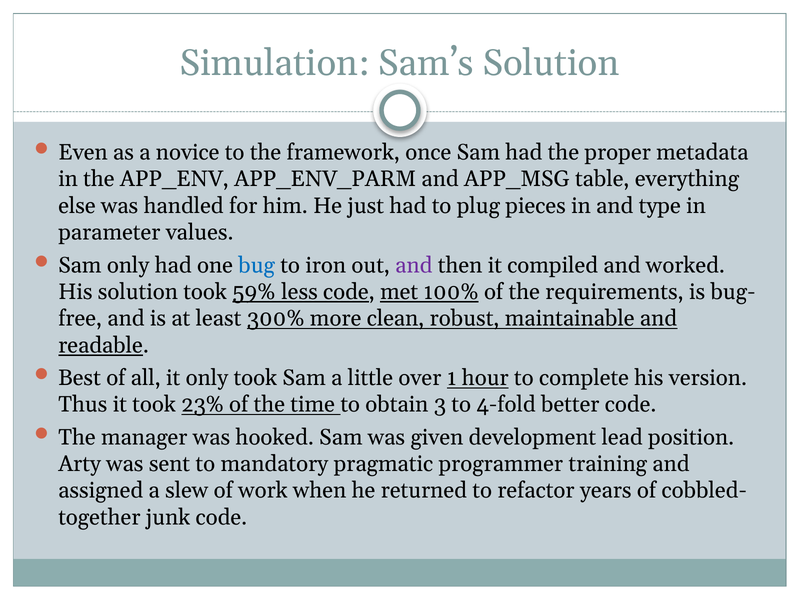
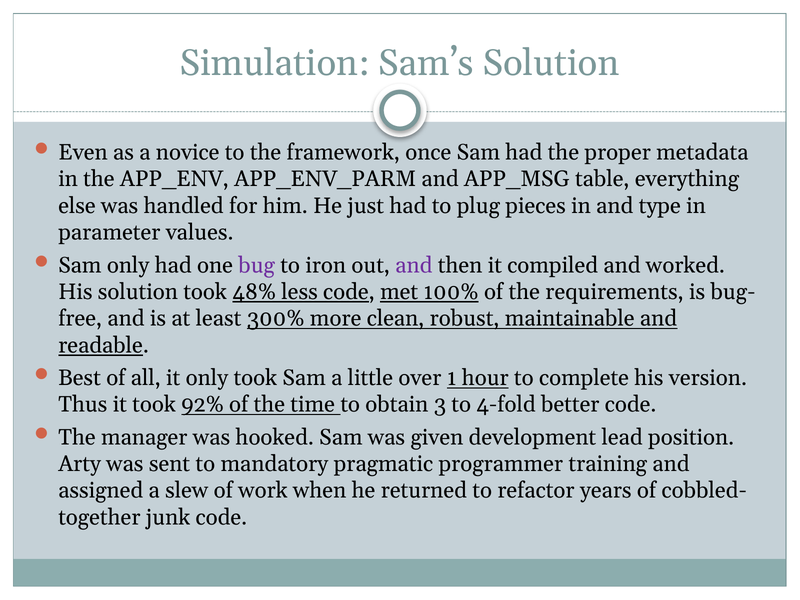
bug colour: blue -> purple
59%: 59% -> 48%
23%: 23% -> 92%
